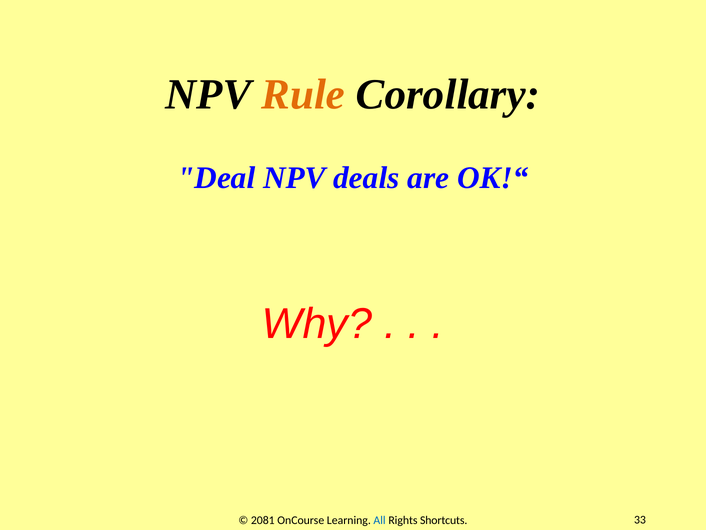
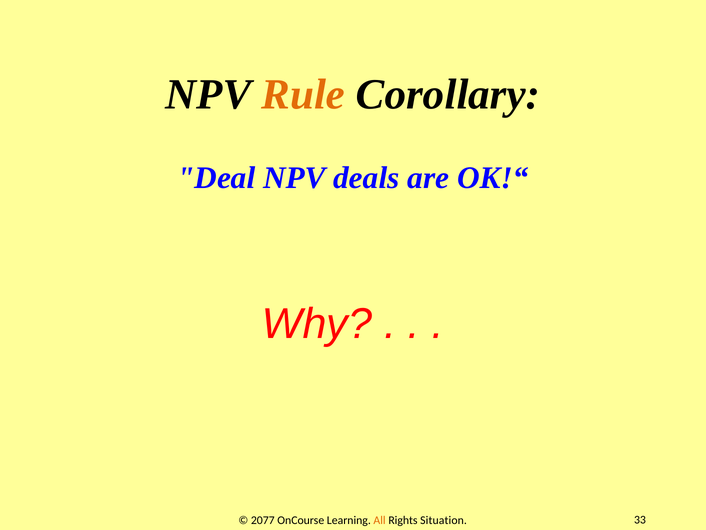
2081: 2081 -> 2077
All colour: blue -> orange
Shortcuts: Shortcuts -> Situation
